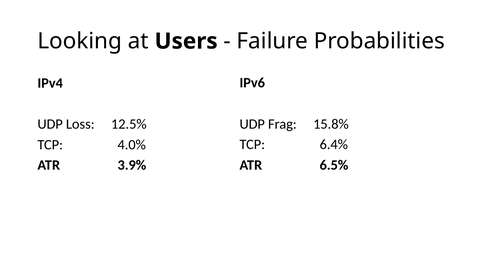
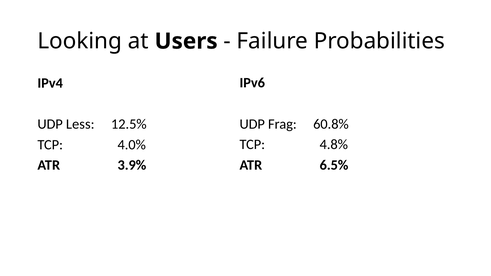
15.8%: 15.8% -> 60.8%
Loss: Loss -> Less
6.4%: 6.4% -> 4.8%
